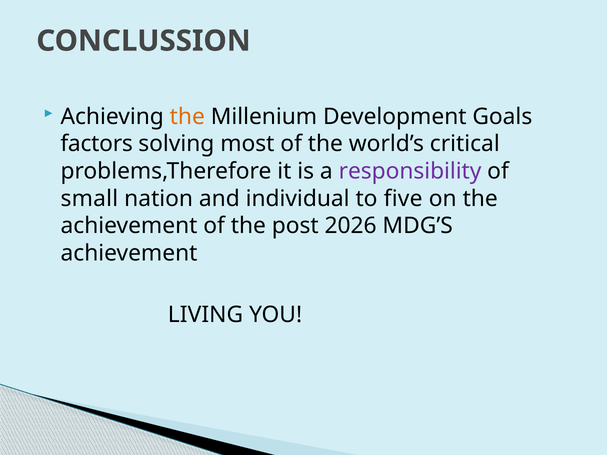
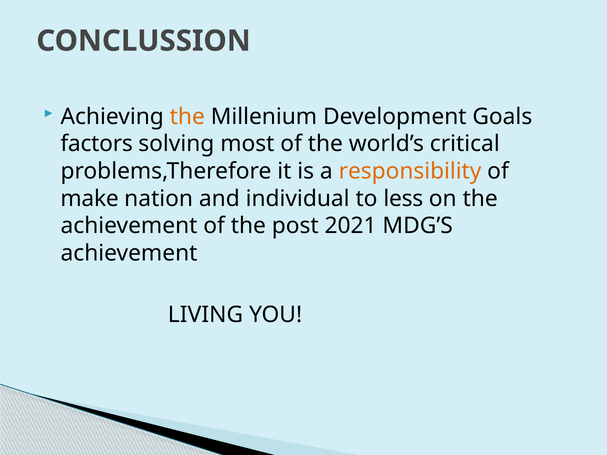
responsibility colour: purple -> orange
small: small -> make
five: five -> less
2026: 2026 -> 2021
